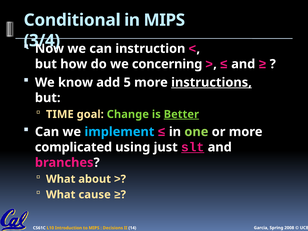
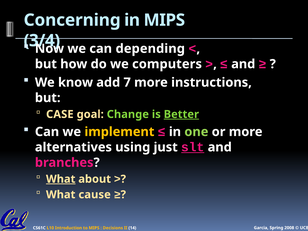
Conditional: Conditional -> Concerning
instruction: instruction -> depending
concerning: concerning -> computers
5: 5 -> 7
instructions underline: present -> none
TIME: TIME -> CASE
implement colour: light blue -> yellow
complicated: complicated -> alternatives
What at (61, 179) underline: none -> present
